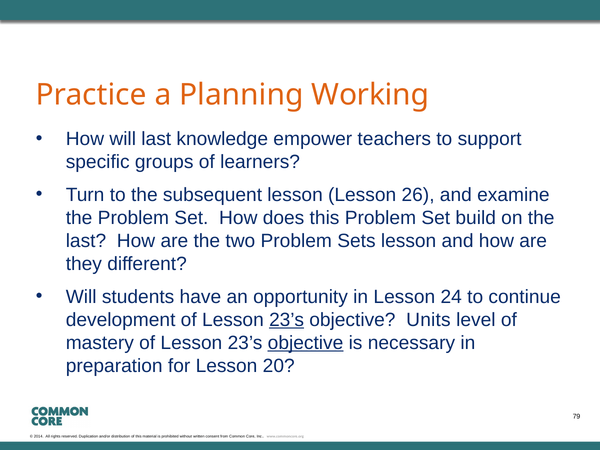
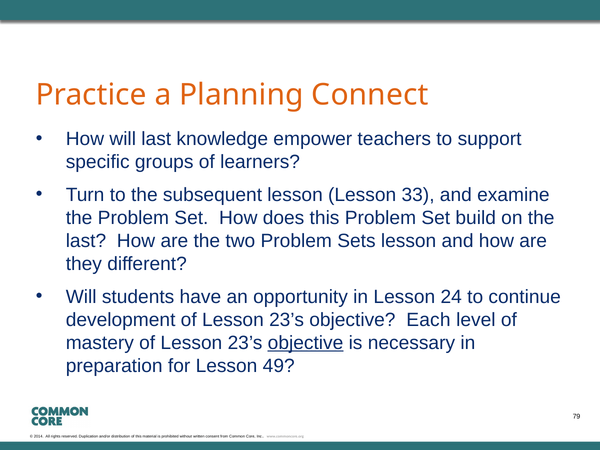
Working: Working -> Connect
26: 26 -> 33
23’s at (287, 320) underline: present -> none
objective Units: Units -> Each
20: 20 -> 49
